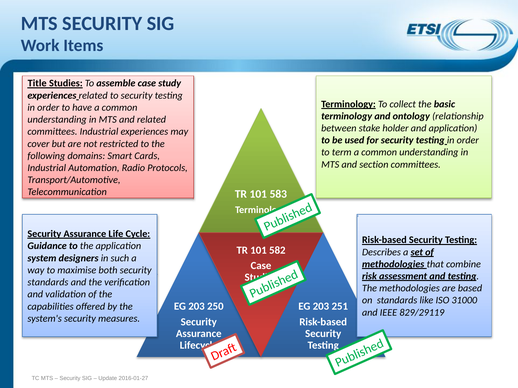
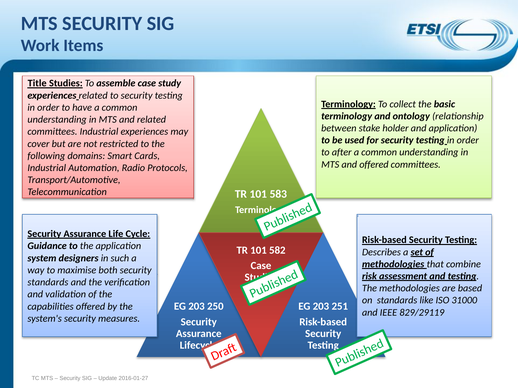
term: term -> after
and section: section -> offered
